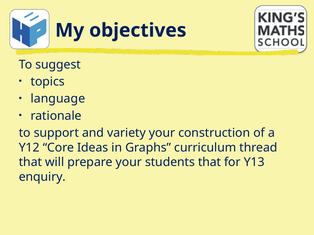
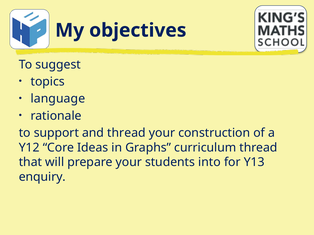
and variety: variety -> thread
students that: that -> into
